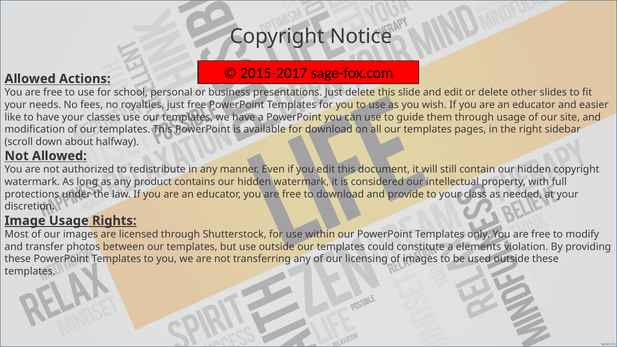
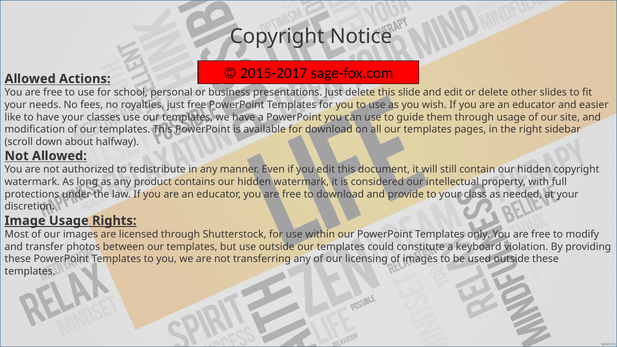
elements: elements -> keyboard
